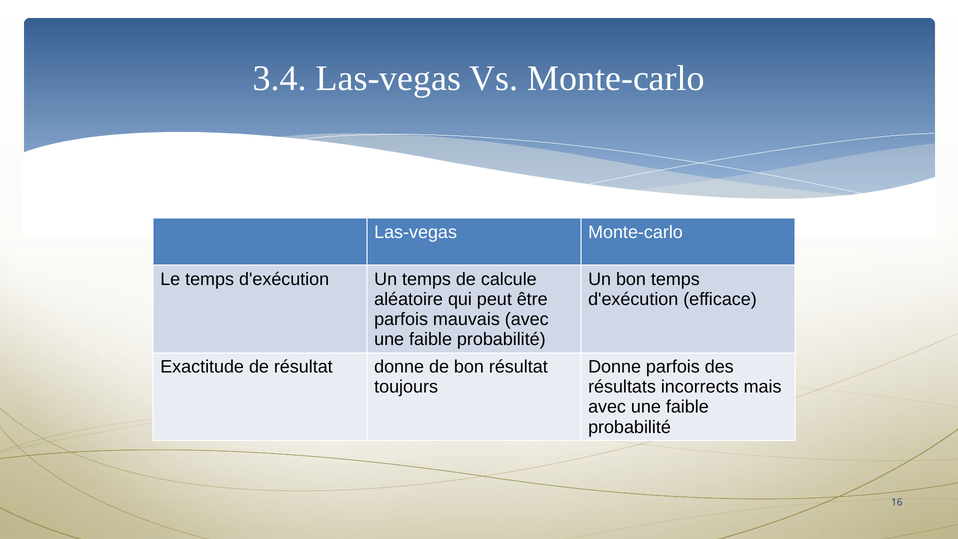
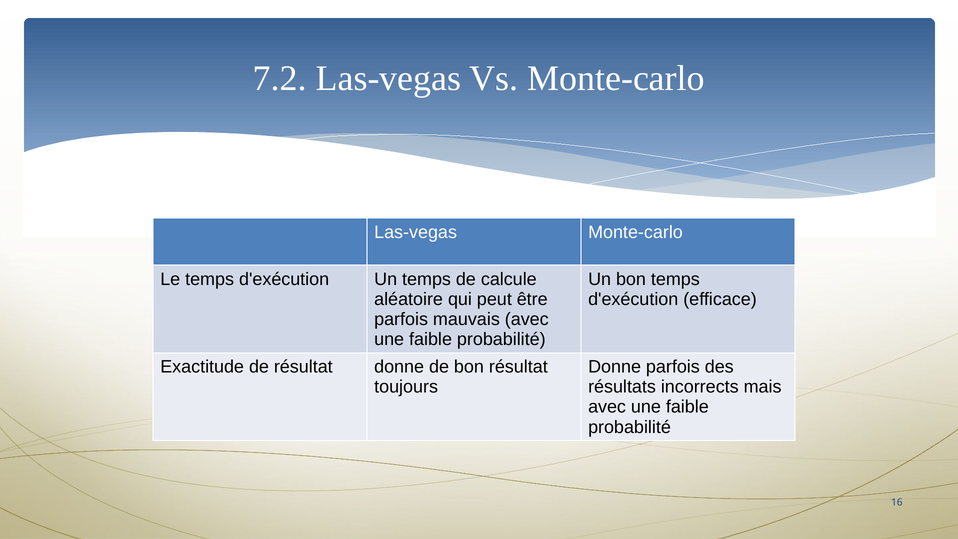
3.4: 3.4 -> 7.2
